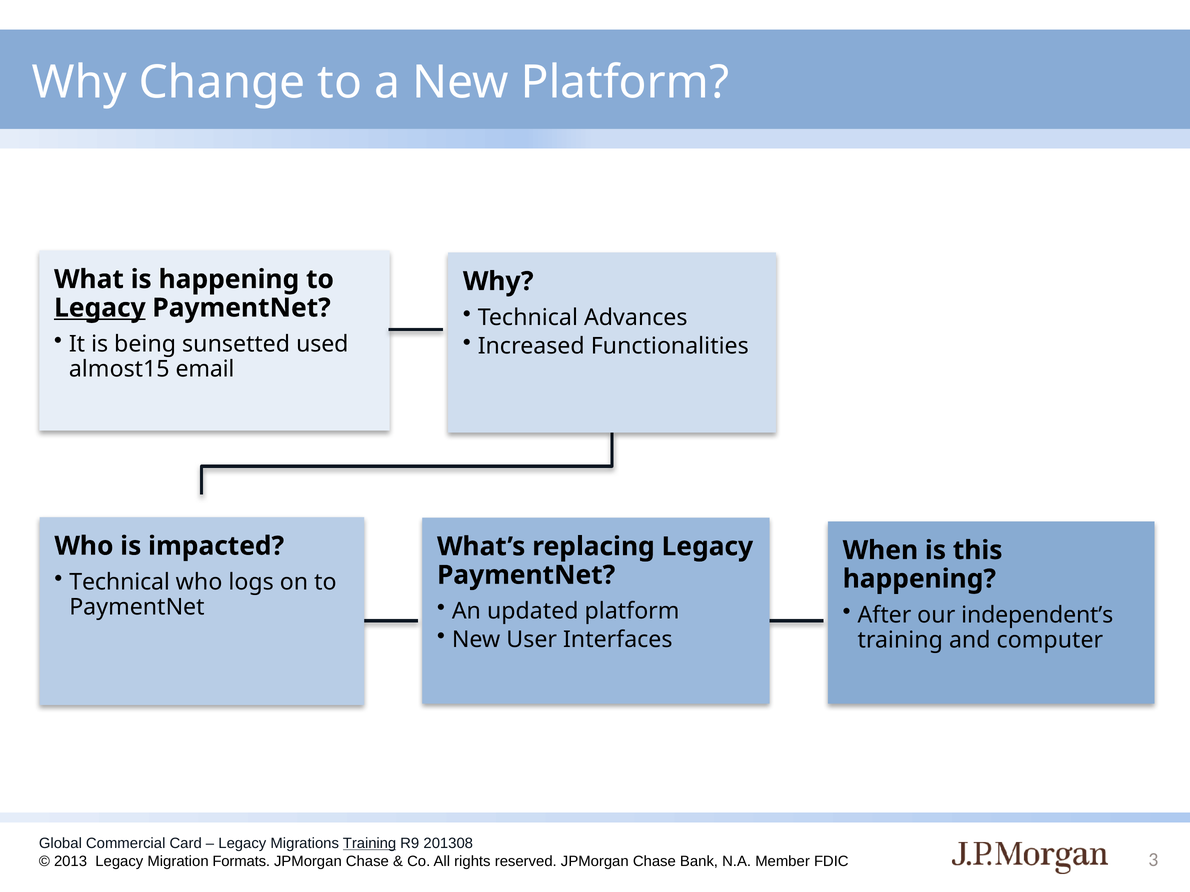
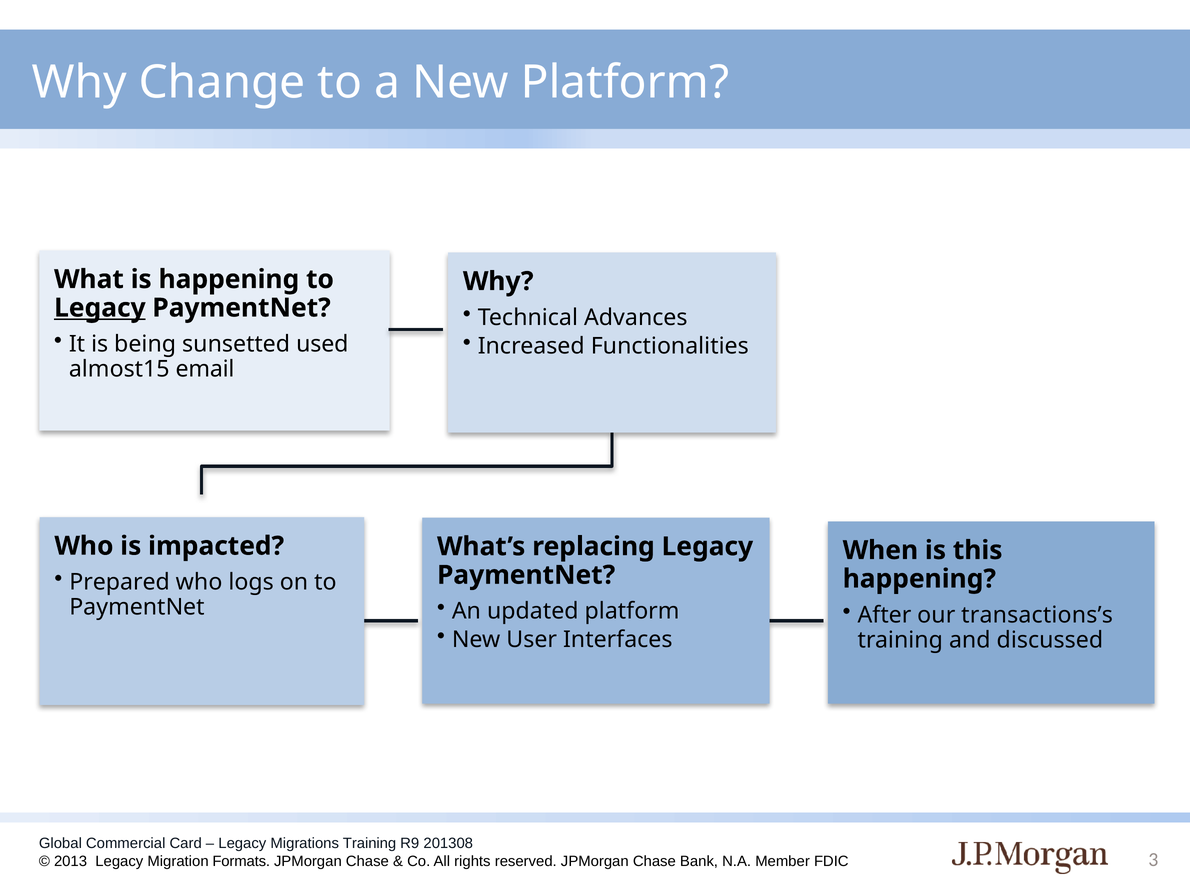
Technical at (120, 582): Technical -> Prepared
independent’s: independent’s -> transactions’s
computer: computer -> discussed
Training at (370, 844) underline: present -> none
